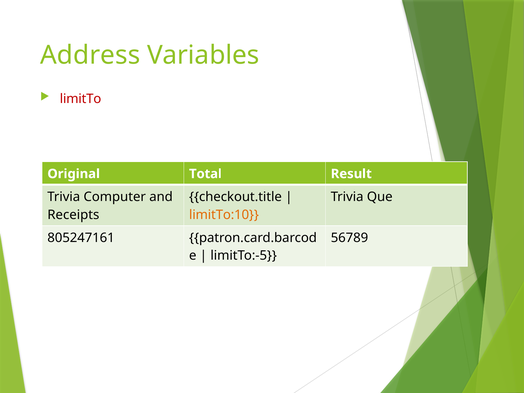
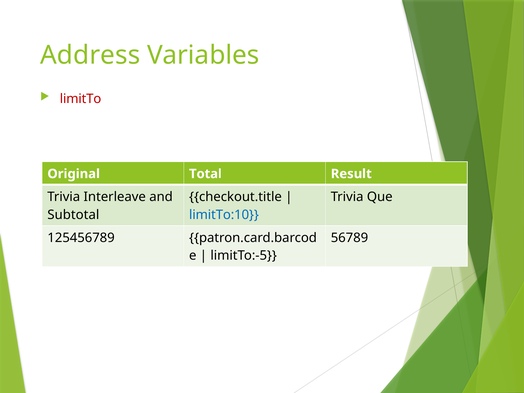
Computer: Computer -> Interleave
Receipts: Receipts -> Subtotal
limitTo:10 colour: orange -> blue
805247161: 805247161 -> 125456789
